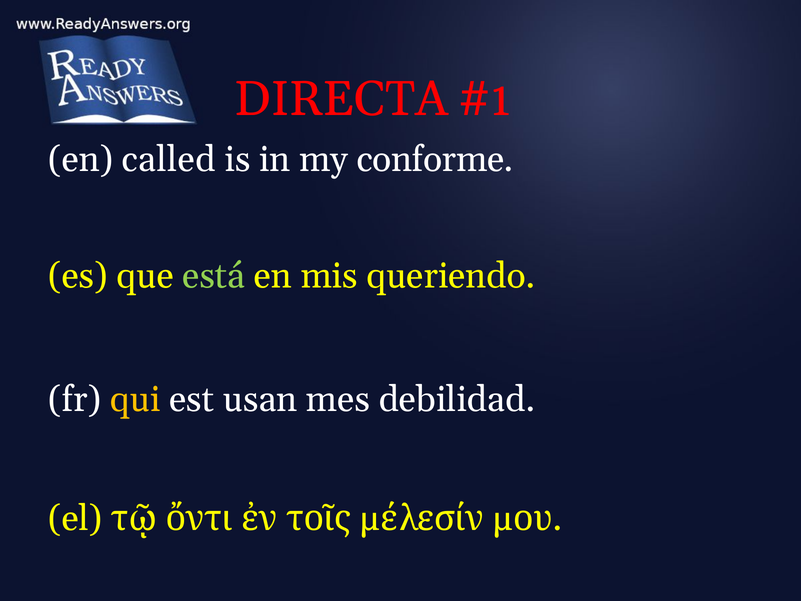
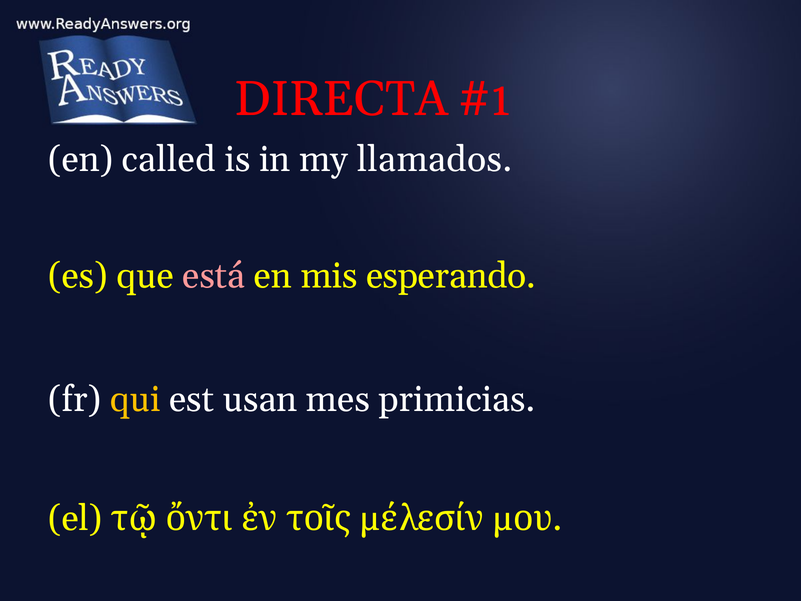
conforme: conforme -> llamados
está colour: light green -> pink
queriendo: queriendo -> esperando
debilidad: debilidad -> primicias
